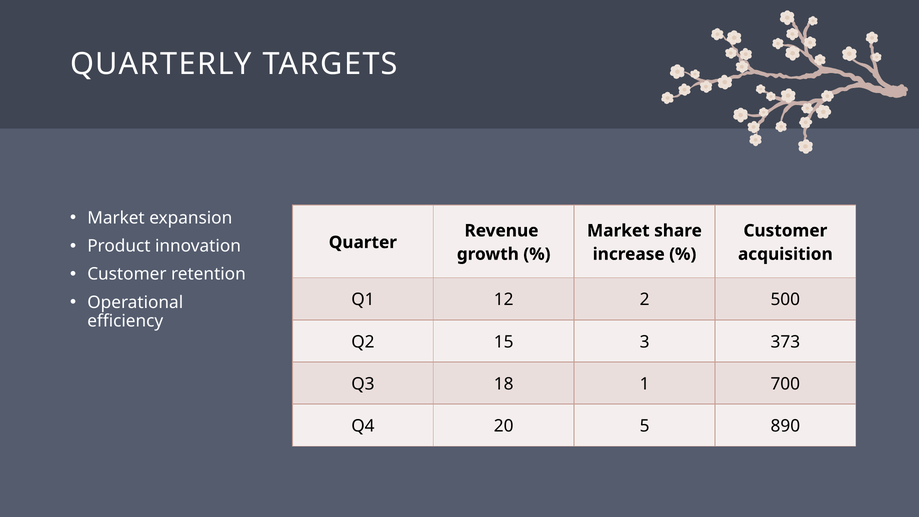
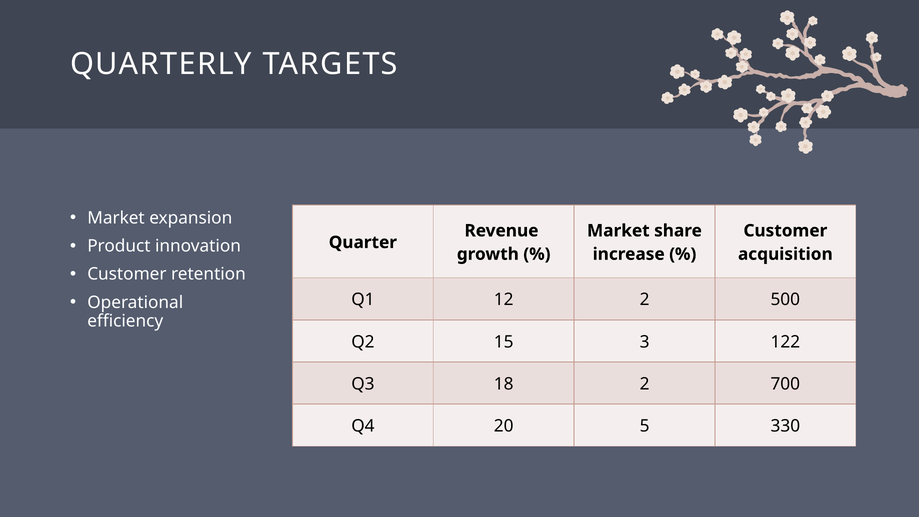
373: 373 -> 122
18 1: 1 -> 2
890: 890 -> 330
